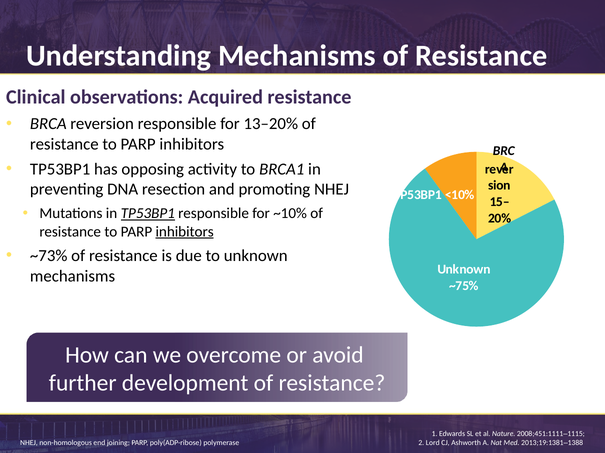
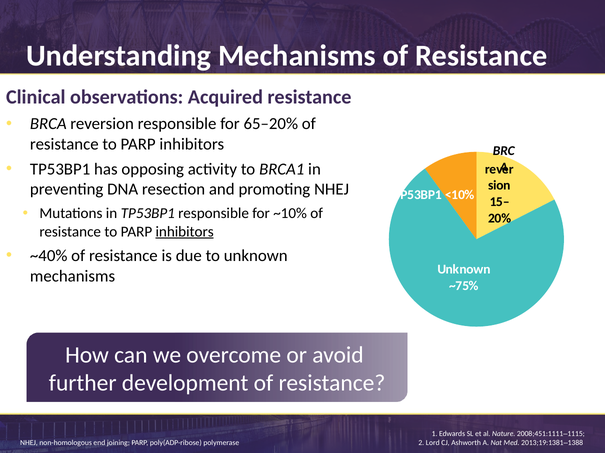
13–20%: 13–20% -> 65–20%
TP53BP1 at (148, 214) underline: present -> none
~73%: ~73% -> ~40%
